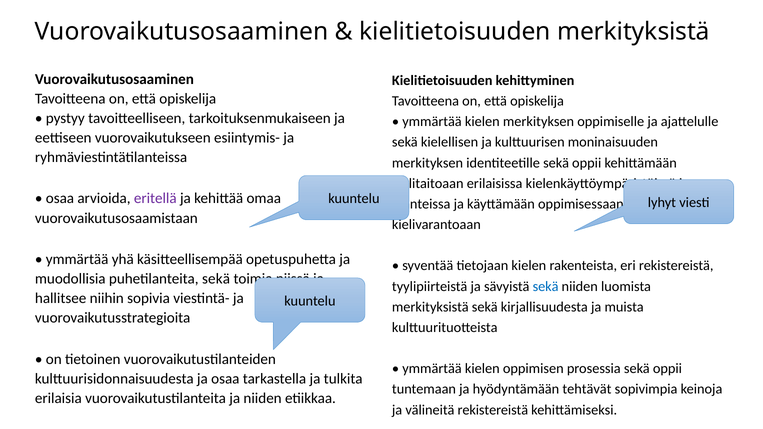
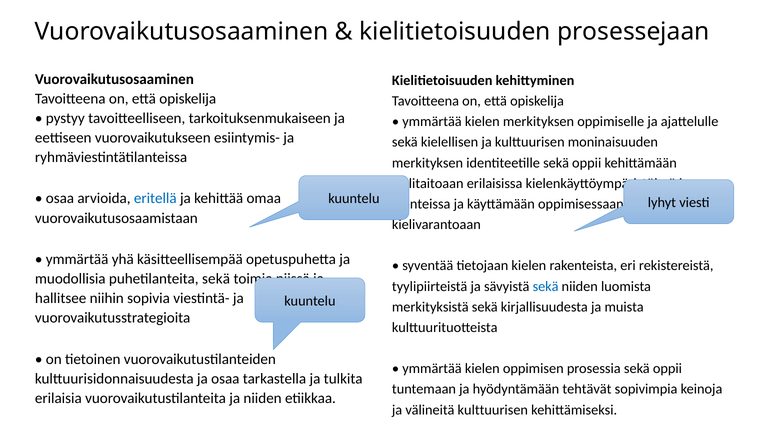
kielitietoisuuden merkityksistä: merkityksistä -> prosessejaan
eritellä colour: purple -> blue
välineitä rekistereistä: rekistereistä -> kulttuurisen
